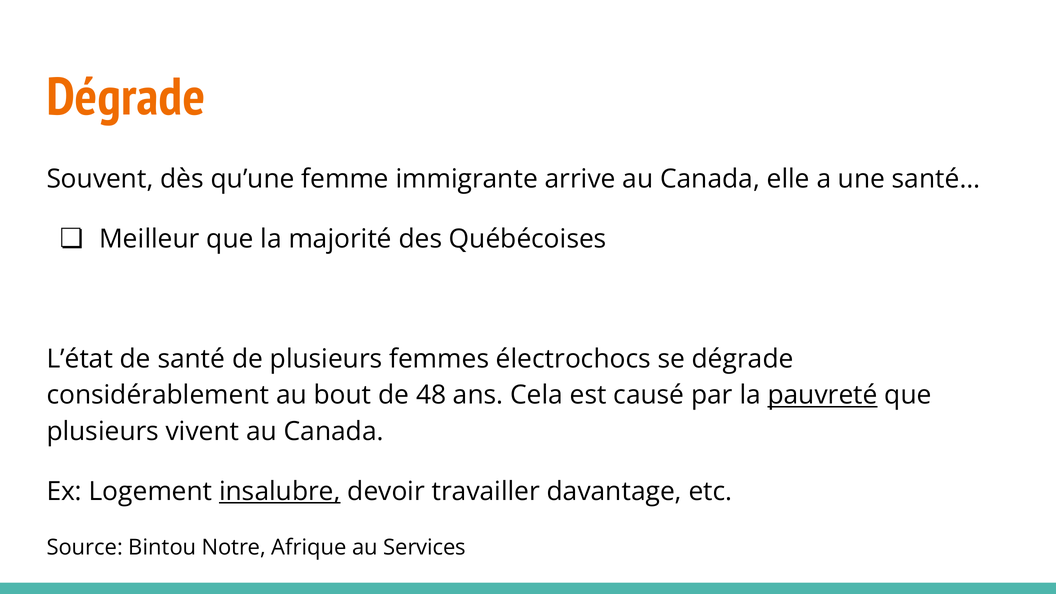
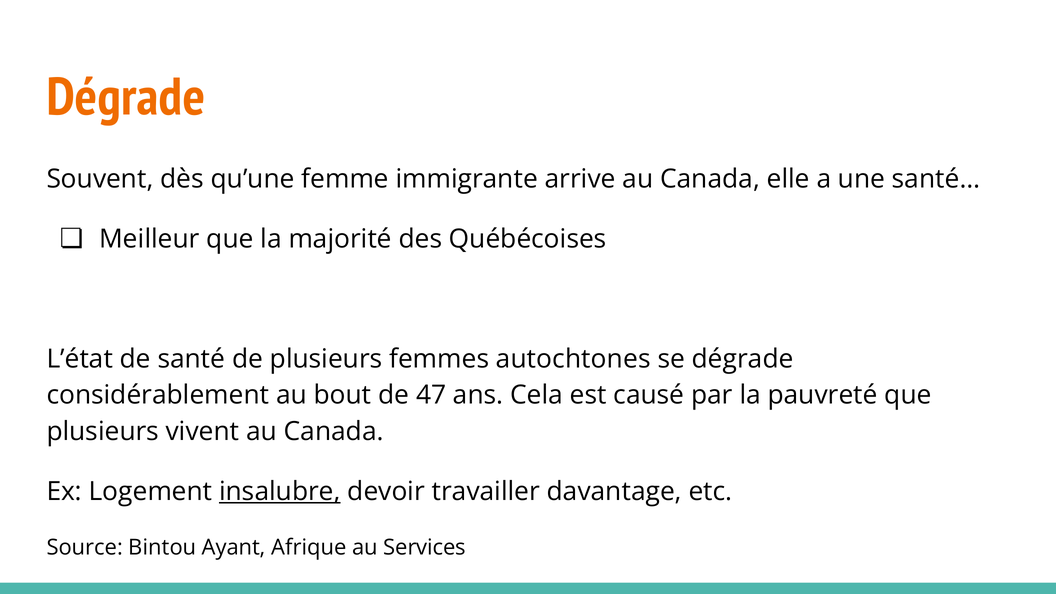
électrochocs: électrochocs -> autochtones
48: 48 -> 47
pauvreté underline: present -> none
Notre: Notre -> Ayant
